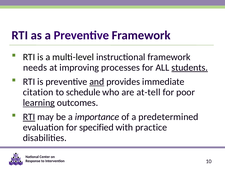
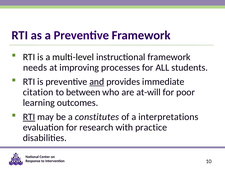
students underline: present -> none
schedule: schedule -> between
at-tell: at-tell -> at-will
learning underline: present -> none
importance: importance -> constitutes
predetermined: predetermined -> interpretations
specified: specified -> research
